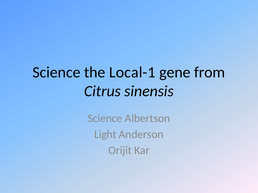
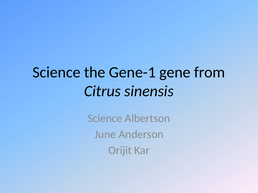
Local-1: Local-1 -> Gene-1
Light: Light -> June
